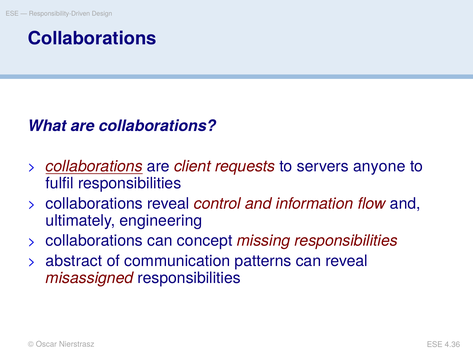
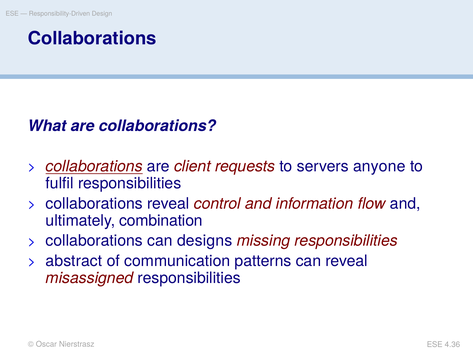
engineering: engineering -> combination
concept: concept -> designs
